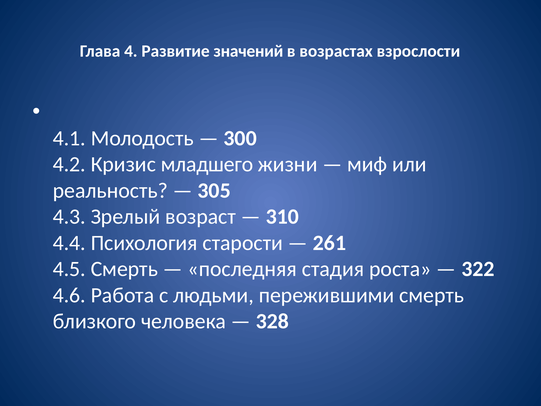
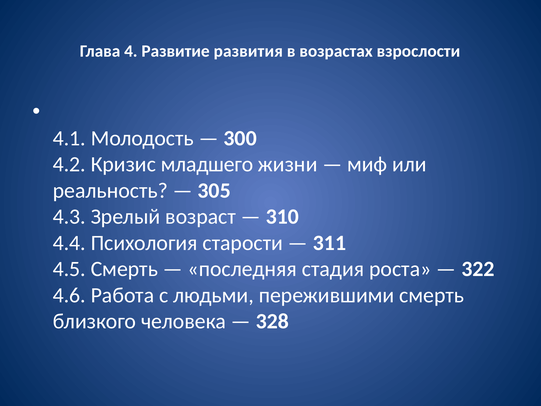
значений: значений -> развития
261: 261 -> 311
